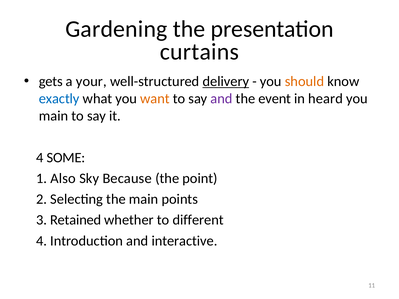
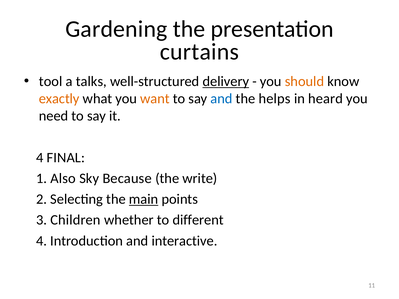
gets: gets -> tool
your: your -> talks
exactly colour: blue -> orange
and at (221, 99) colour: purple -> blue
event: event -> helps
main at (54, 116): main -> need
SOME: SOME -> FINAL
point: point -> write
main at (144, 199) underline: none -> present
Retained: Retained -> Children
